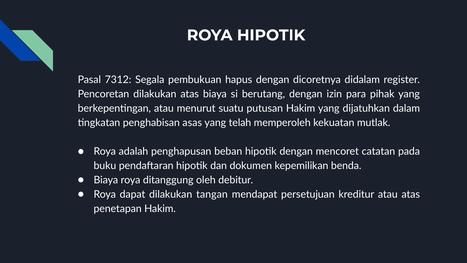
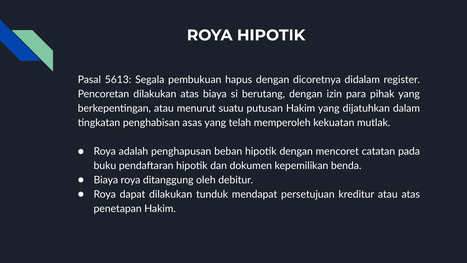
7312: 7312 -> 5613
tangan: tangan -> tunduk
